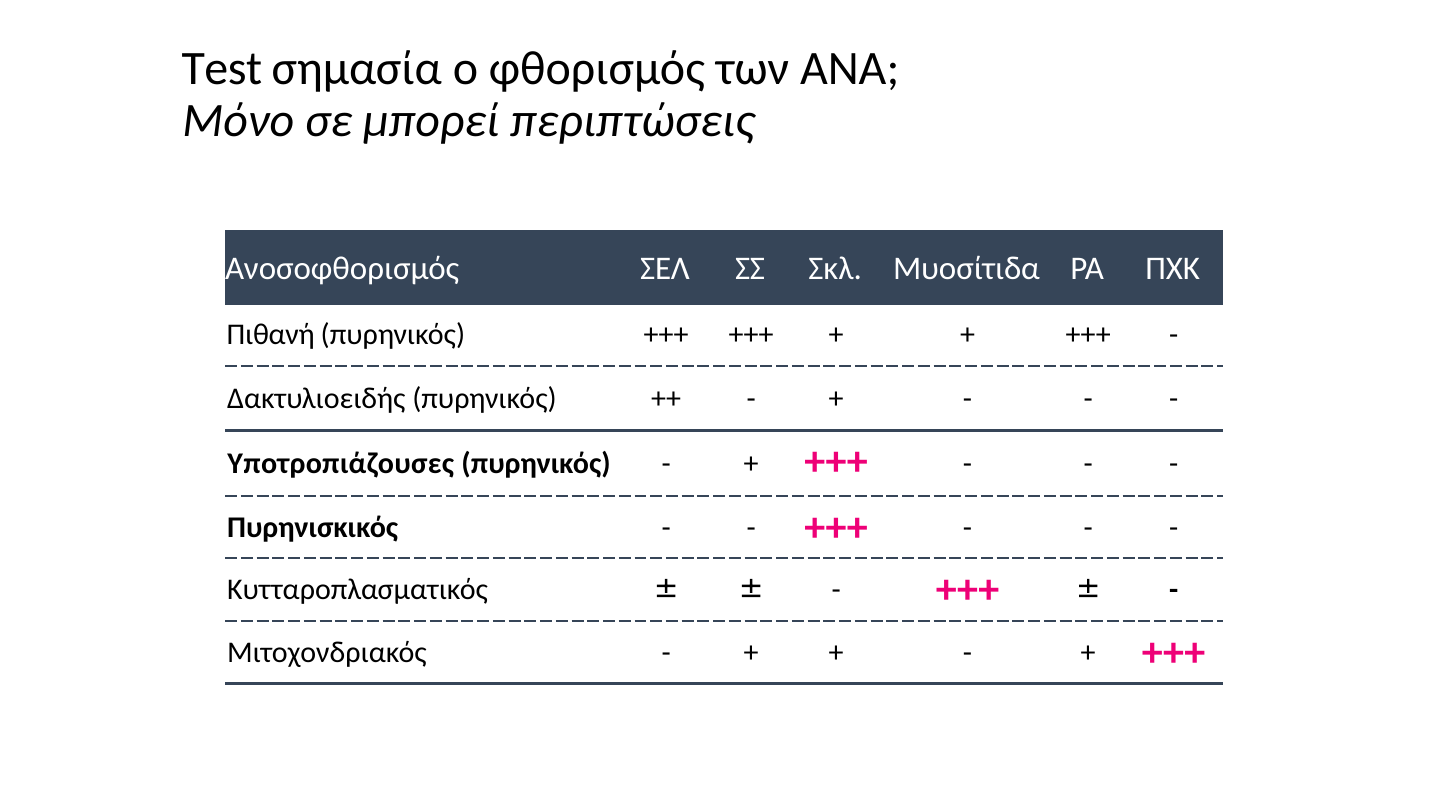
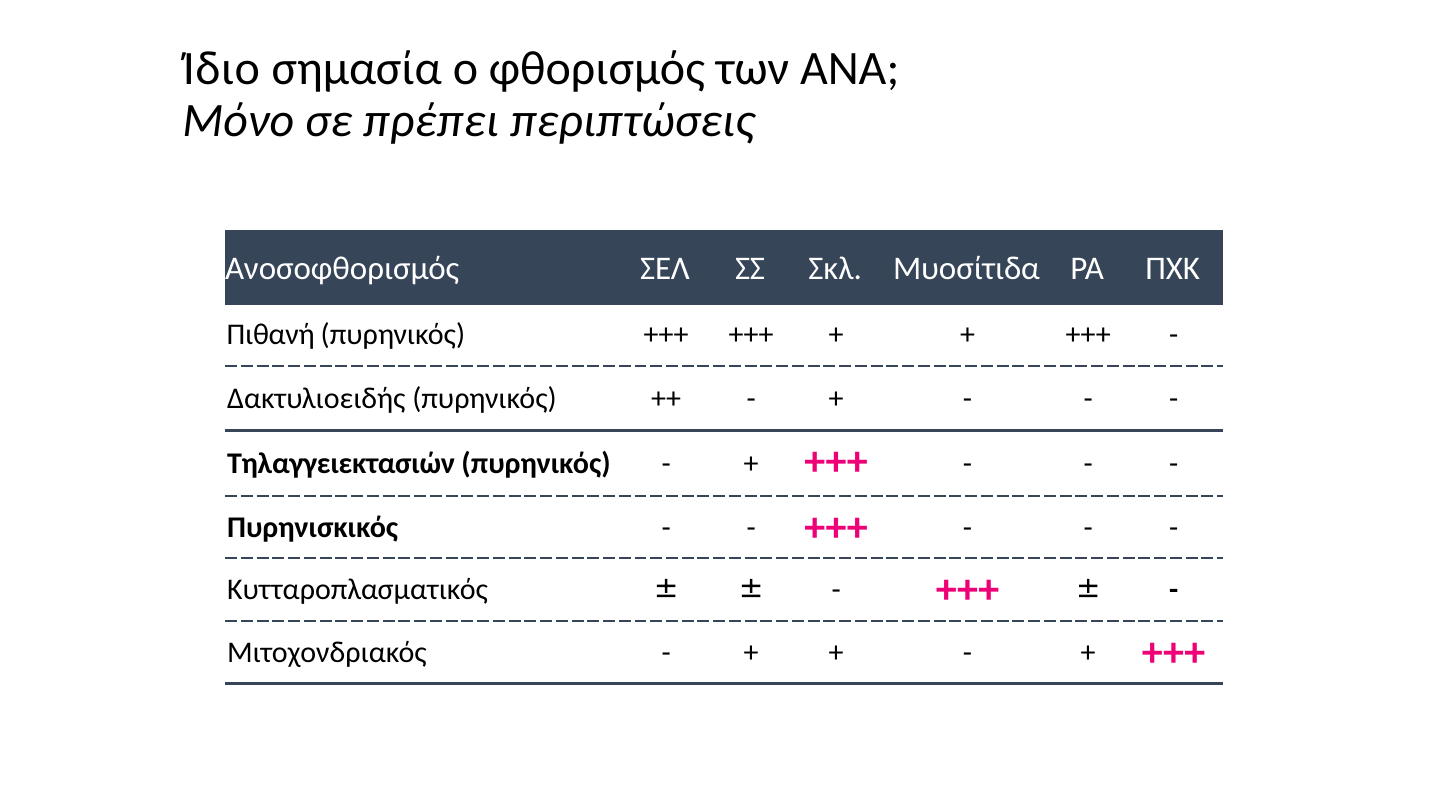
Test: Test -> Ίδιο
μπορεί: μπορεί -> πρέπει
Υποτροπιάζουσες: Υποτροπιάζουσες -> Τηλαγγειεκτασιών
